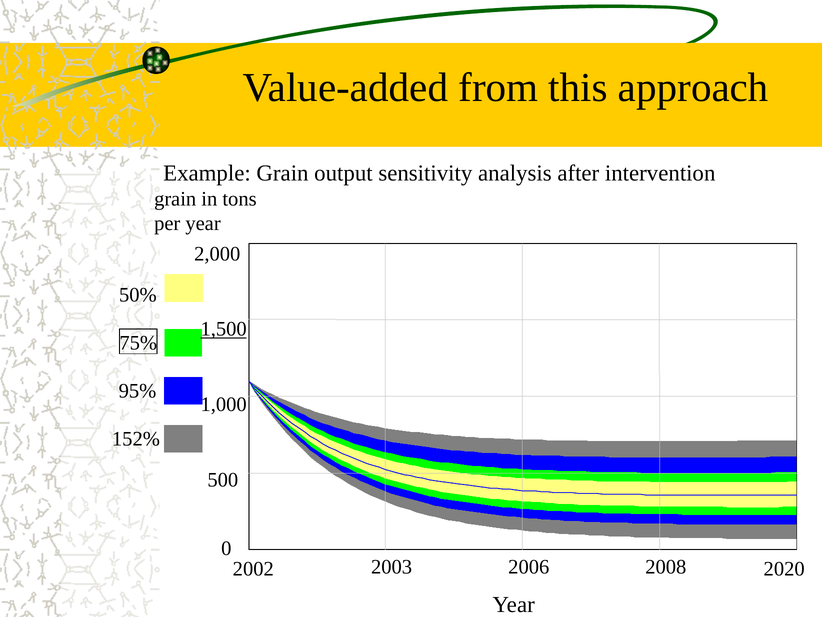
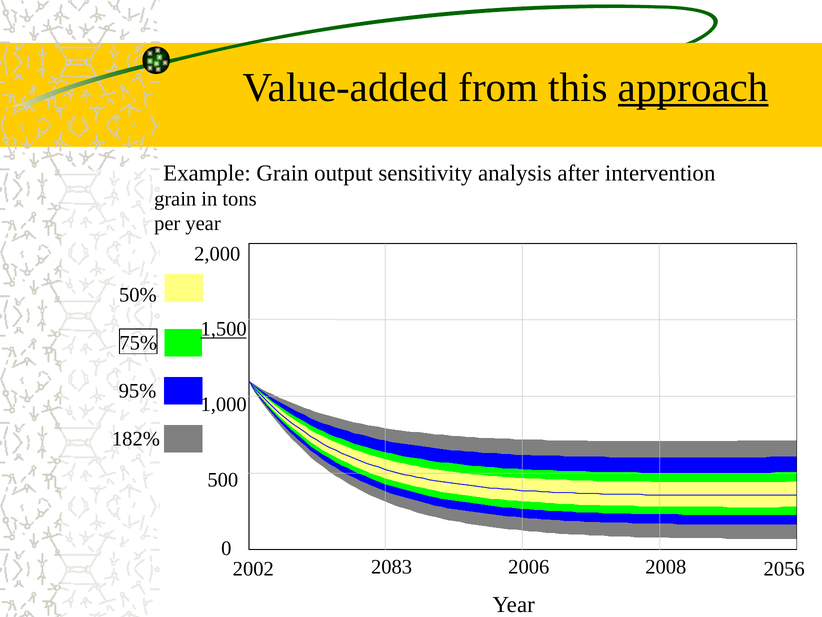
approach underline: none -> present
152%: 152% -> 182%
2003: 2003 -> 2083
2020: 2020 -> 2056
